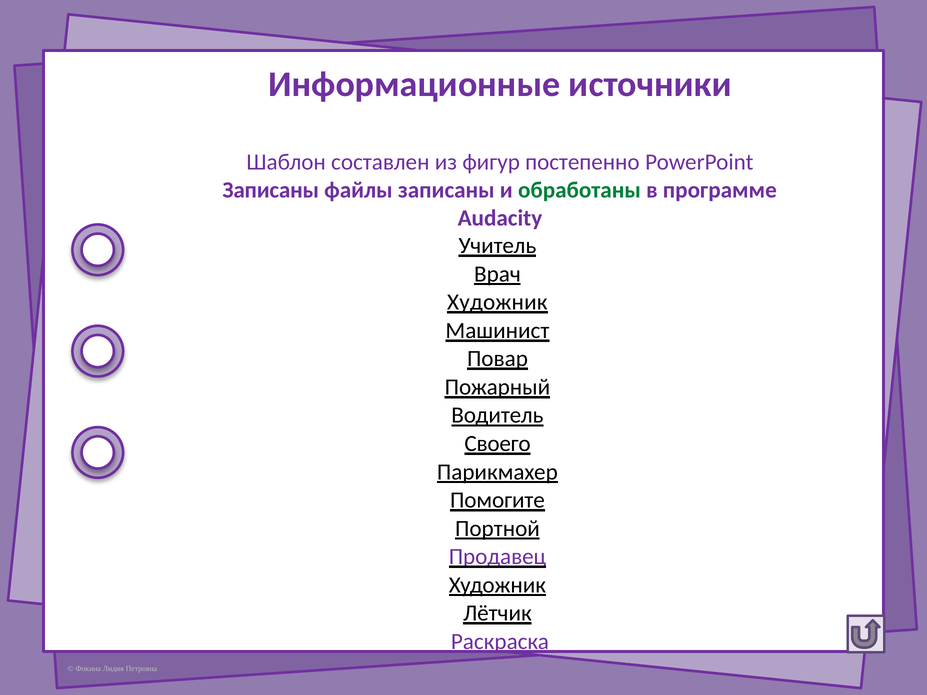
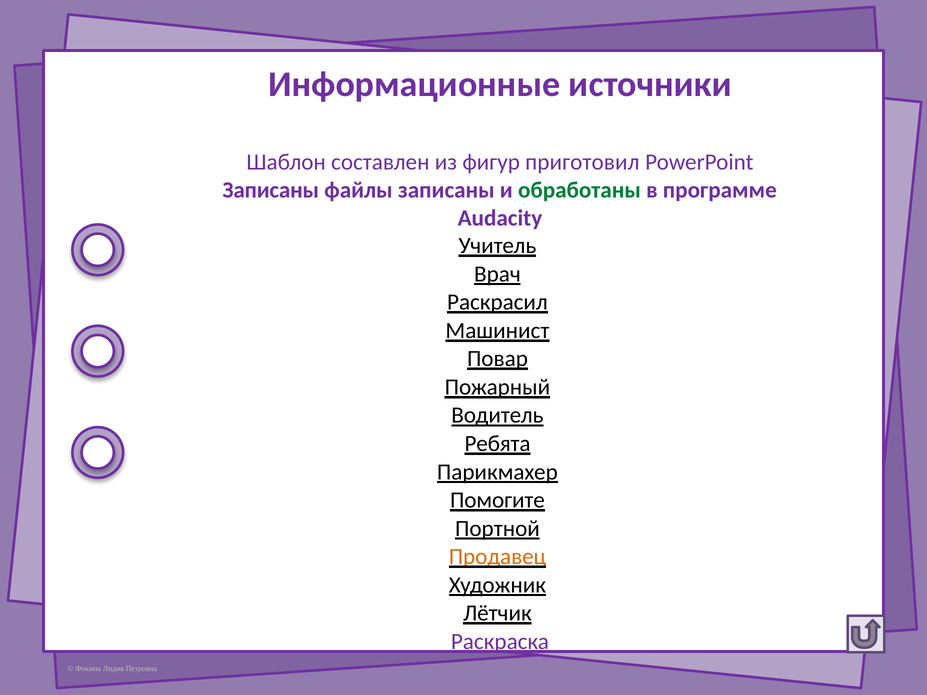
постепенно: постепенно -> приготовил
Художник at (497, 302): Художник -> Раскрасил
Своего: Своего -> Ребята
Продавец colour: purple -> orange
